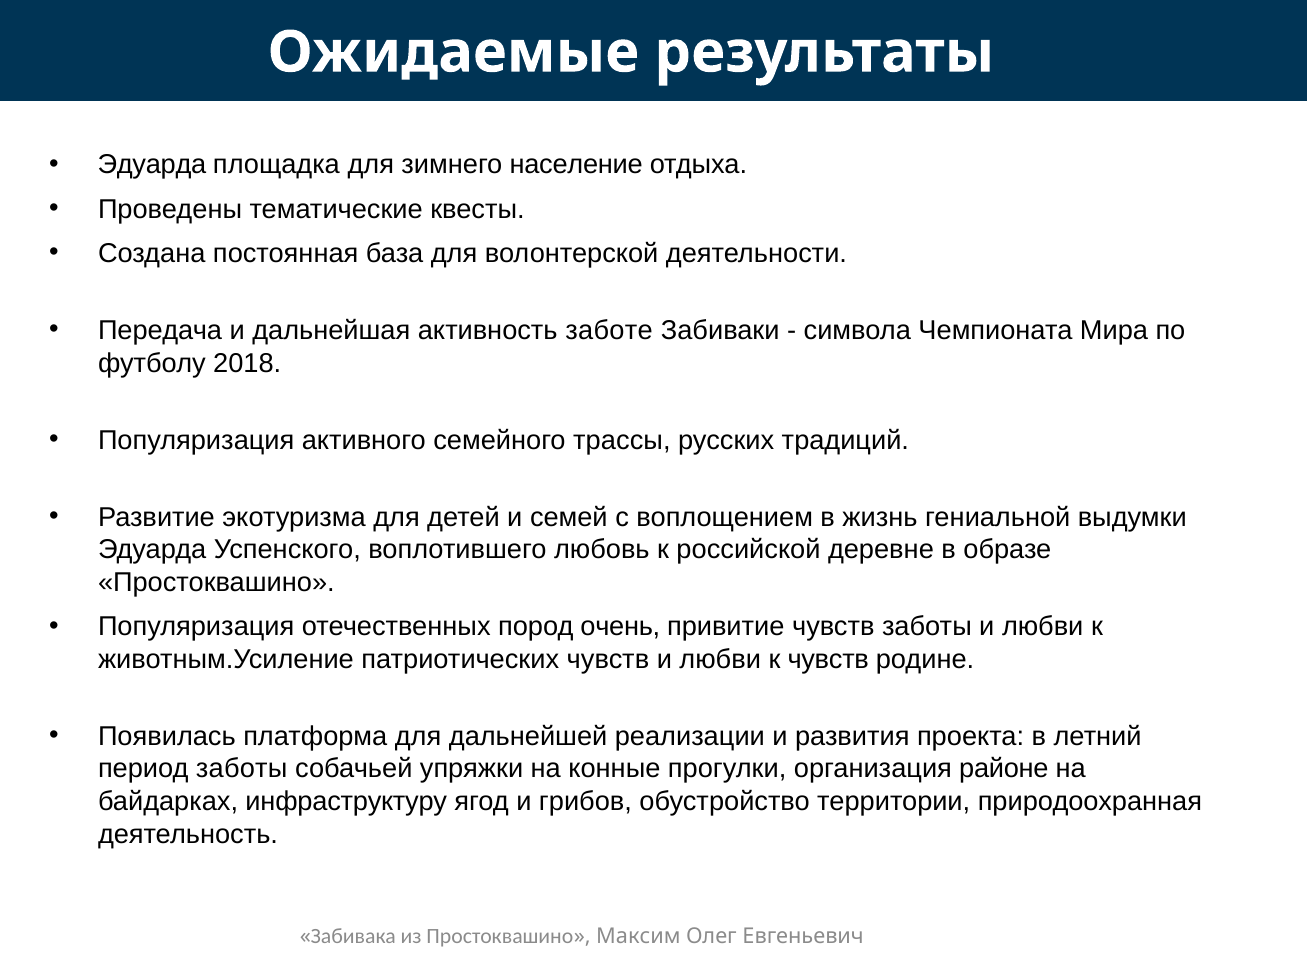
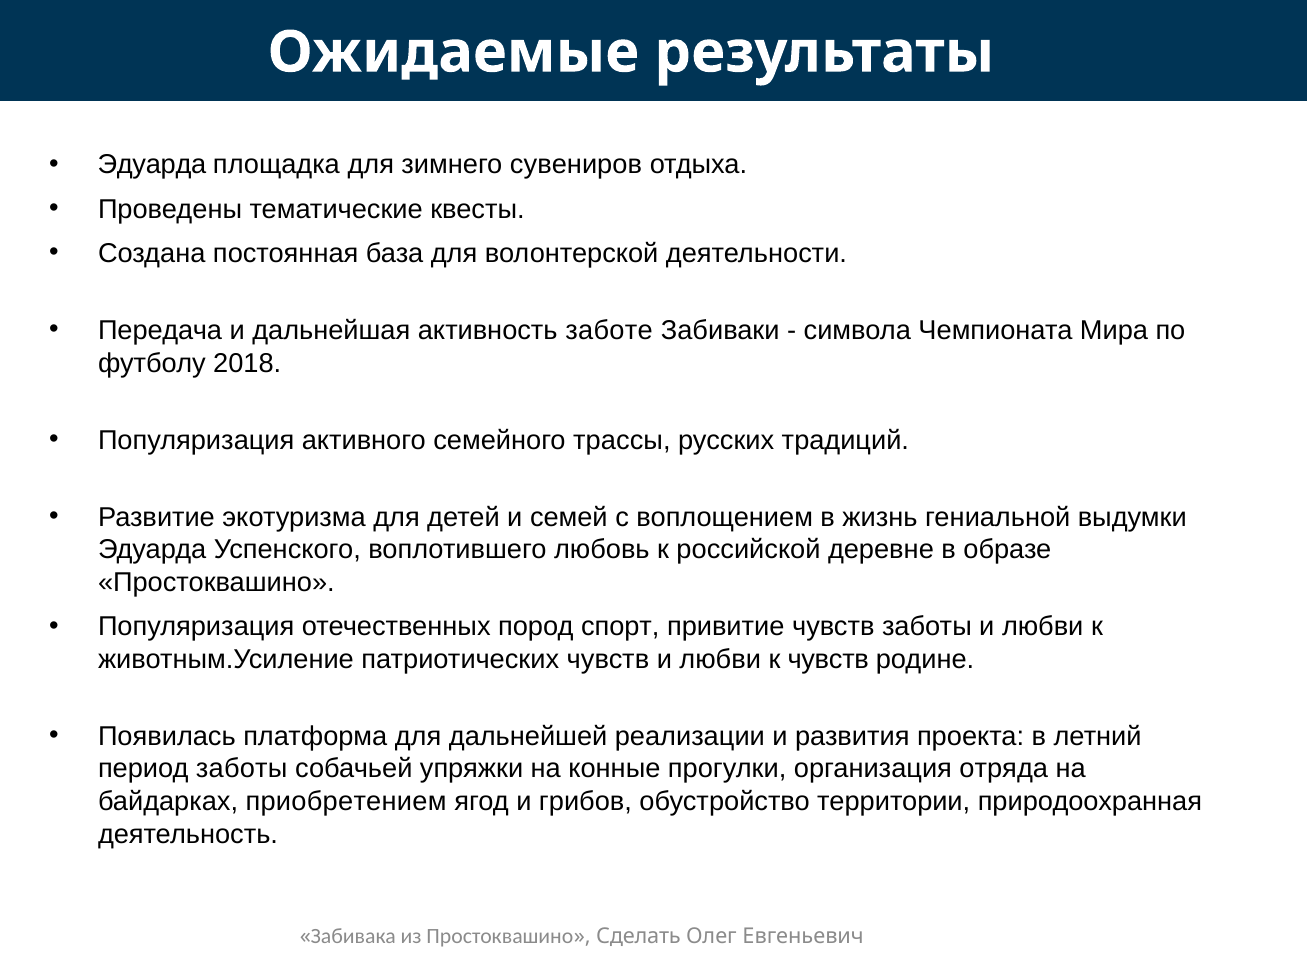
население: население -> сувениров
очень: очень -> спорт
районе: районе -> отряда
инфраструктуру: инфраструктуру -> приобретением
Максим: Максим -> Сделать
